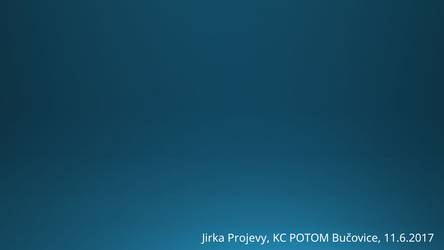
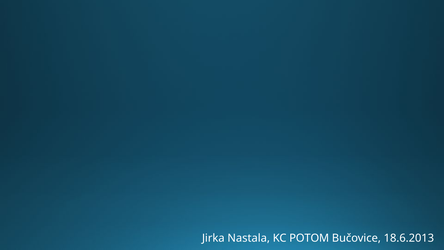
Projevy: Projevy -> Nastala
11.6.2017: 11.6.2017 -> 18.6.2013
